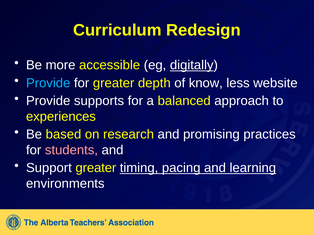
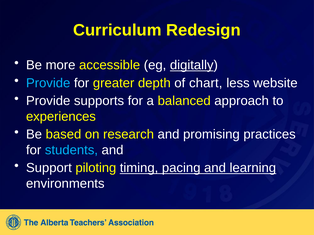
know: know -> chart
students colour: pink -> light blue
Support greater: greater -> piloting
